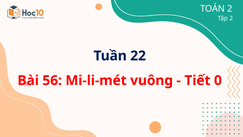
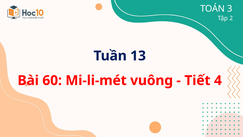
TOÁN 2: 2 -> 3
22: 22 -> 13
56: 56 -> 60
0: 0 -> 4
